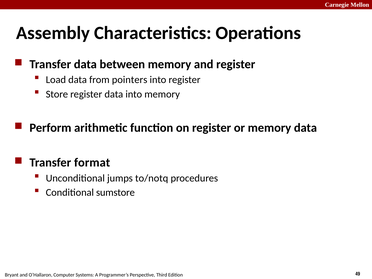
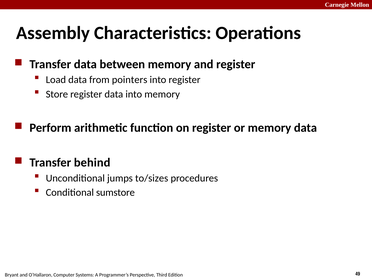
format: format -> behind
to/notq: to/notq -> to/sizes
